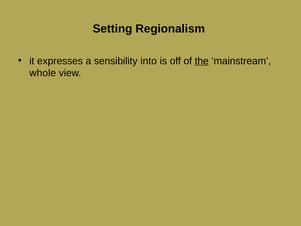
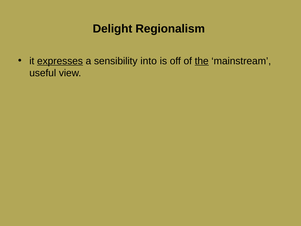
Setting: Setting -> Delight
expresses underline: none -> present
whole: whole -> useful
